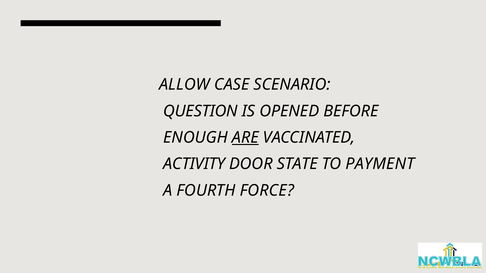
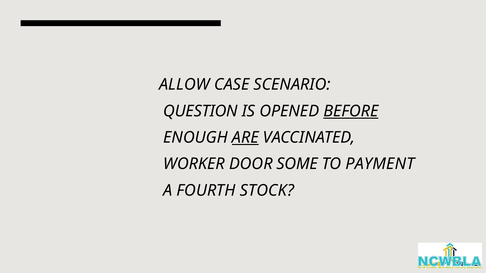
BEFORE at (351, 111) underline: none -> present
ACTIVITY: ACTIVITY -> WORKER
STATE: STATE -> SOME
FORCE: FORCE -> STOCK
